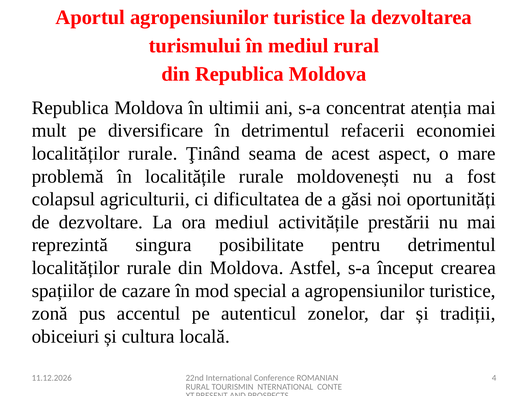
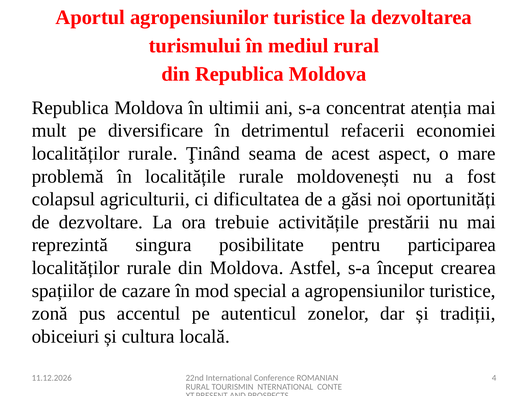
ora mediul: mediul -> trebuie
pentru detrimentul: detrimentul -> participarea
